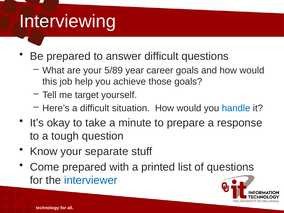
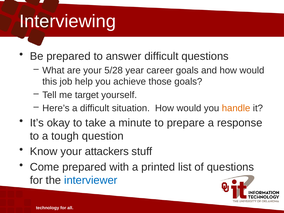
5/89: 5/89 -> 5/28
handle colour: blue -> orange
separate: separate -> attackers
